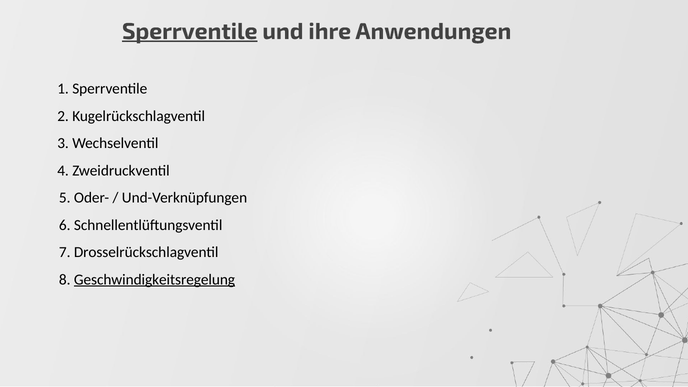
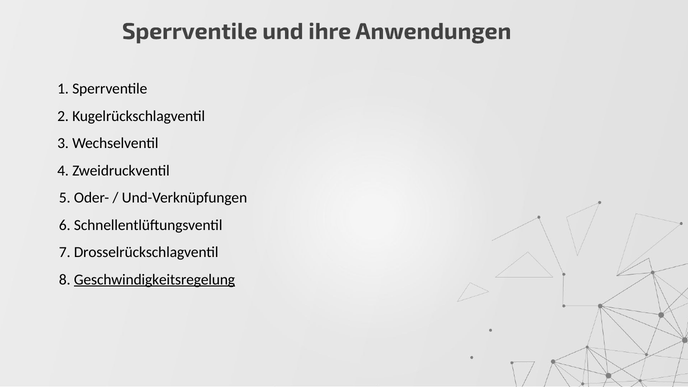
Sperrventile at (190, 31) underline: present -> none
